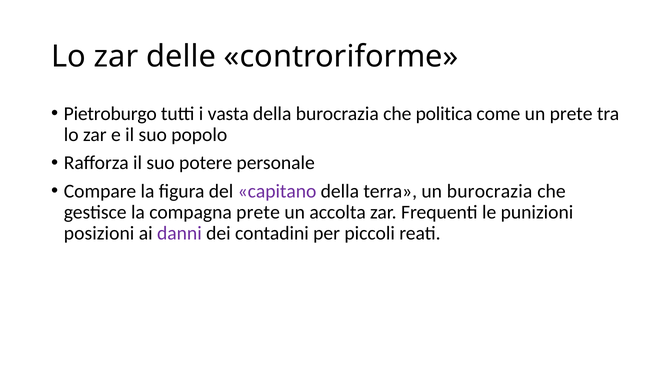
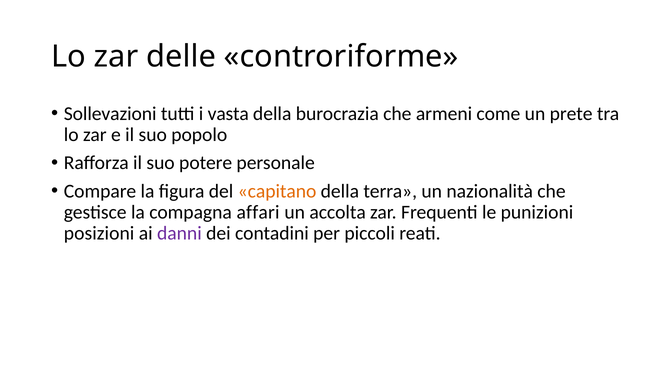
Pietroburgo: Pietroburgo -> Sollevazioni
politica: politica -> armeni
capitano colour: purple -> orange
un burocrazia: burocrazia -> nazionalità
compagna prete: prete -> affari
